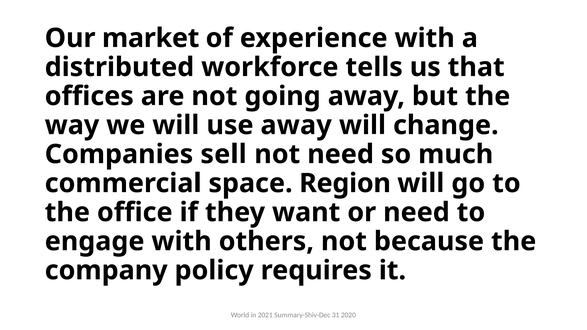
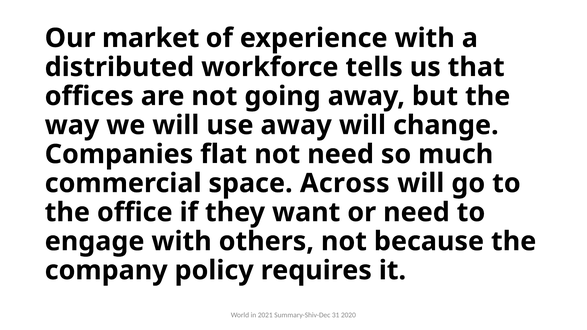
sell: sell -> flat
Region: Region -> Across
